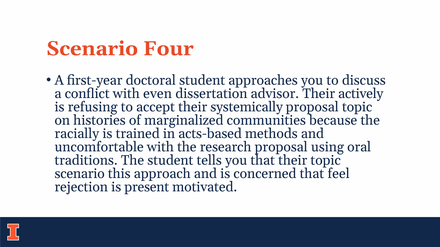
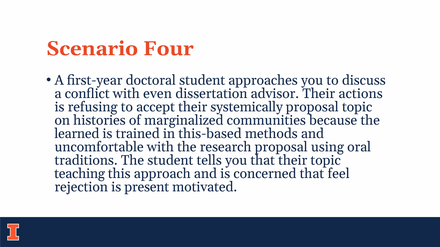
actively: actively -> actions
racially: racially -> learned
acts-based: acts-based -> this-based
scenario at (80, 174): scenario -> teaching
